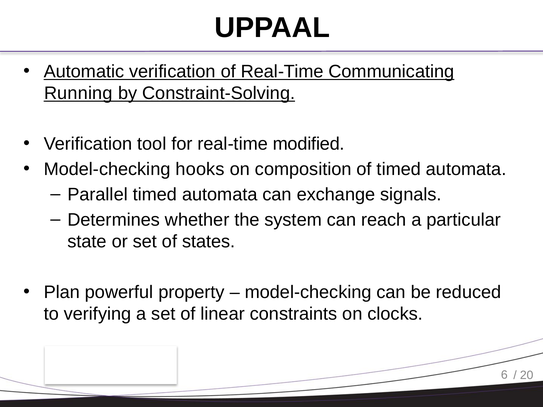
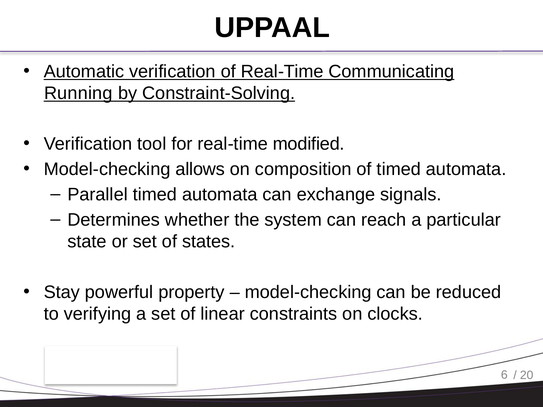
hooks: hooks -> allows
Plan: Plan -> Stay
